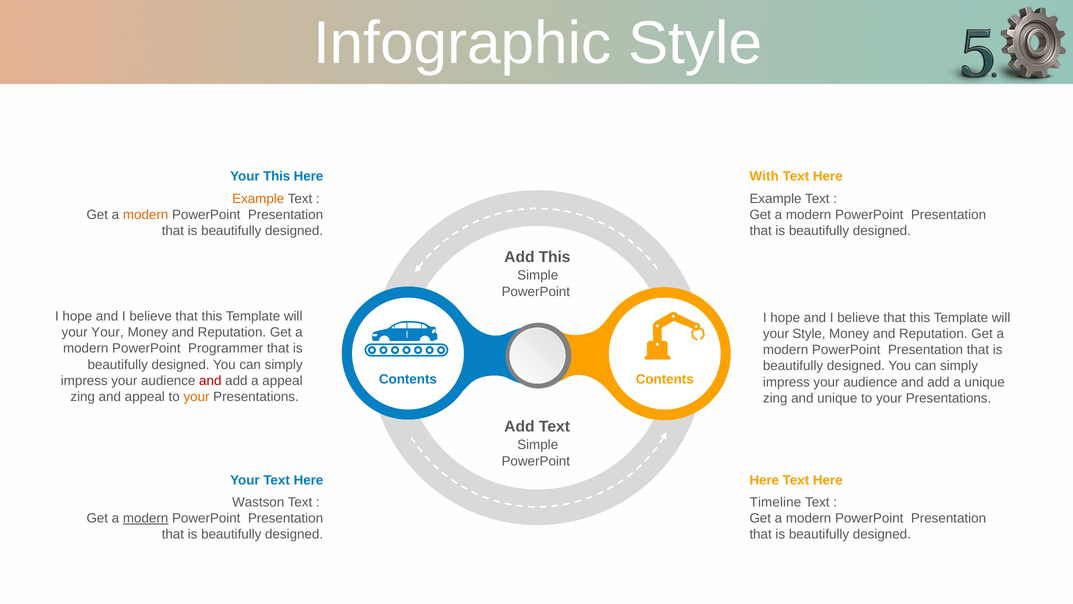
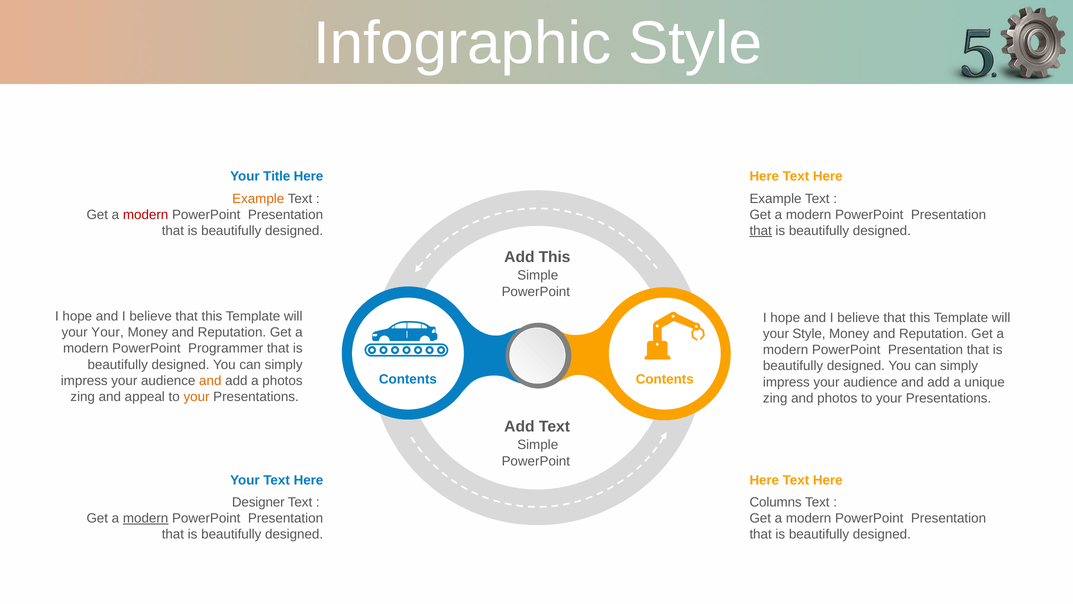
Your This: This -> Title
With at (764, 176): With -> Here
modern at (146, 215) colour: orange -> red
that at (761, 231) underline: none -> present
and at (210, 380) colour: red -> orange
a appeal: appeal -> photos
and unique: unique -> photos
Wastson: Wastson -> Designer
Timeline: Timeline -> Columns
